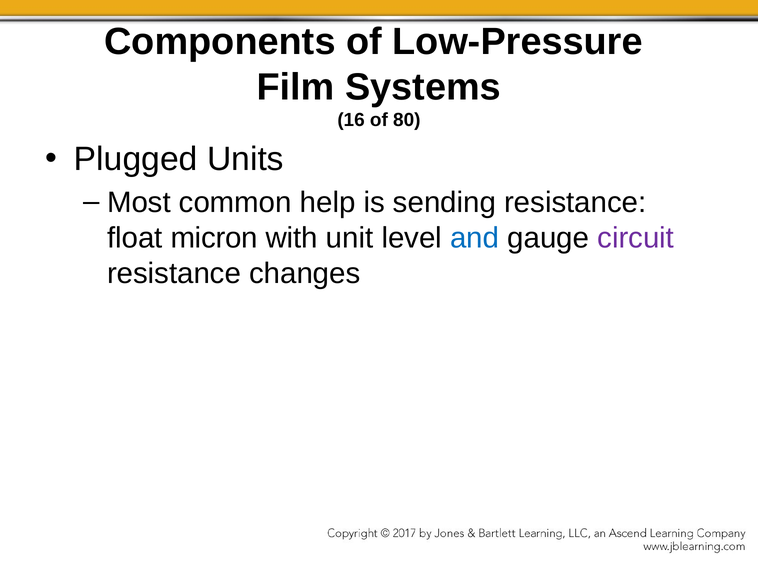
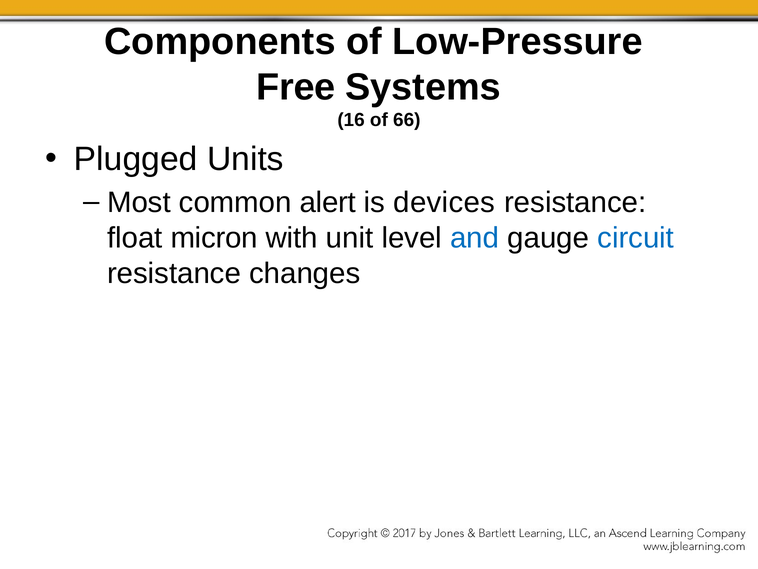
Film: Film -> Free
80: 80 -> 66
help: help -> alert
sending: sending -> devices
circuit colour: purple -> blue
